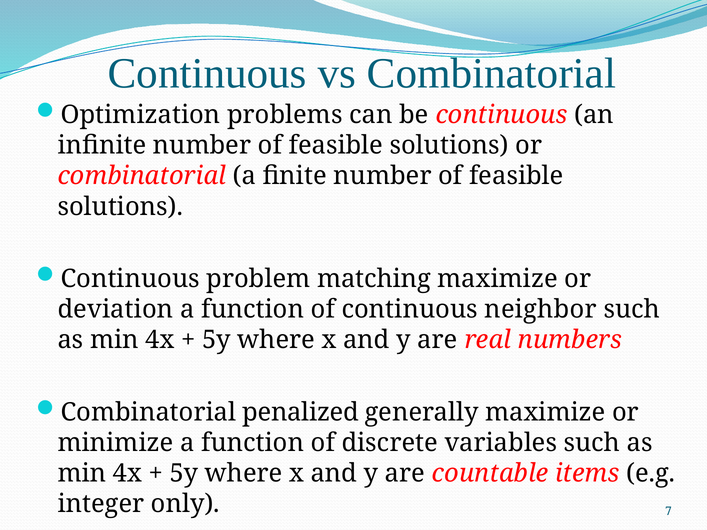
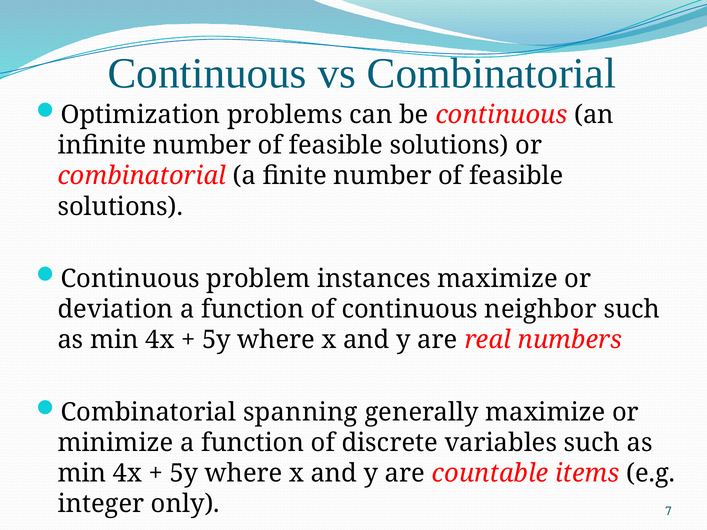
matching: matching -> instances
penalized: penalized -> spanning
